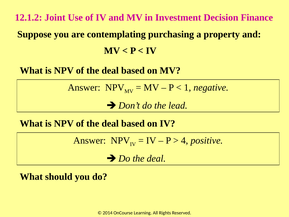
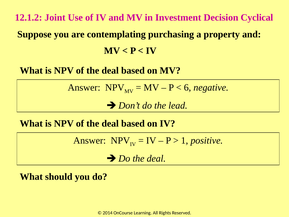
Finance: Finance -> Cyclical
1: 1 -> 6
4: 4 -> 1
